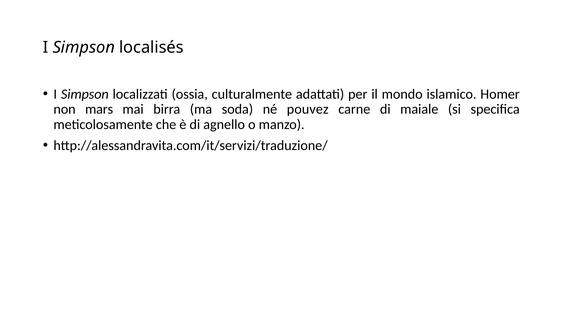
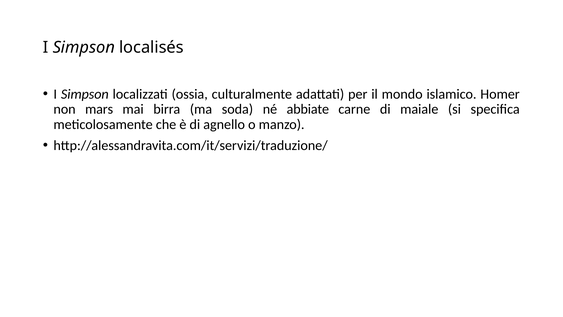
pouvez: pouvez -> abbiate
